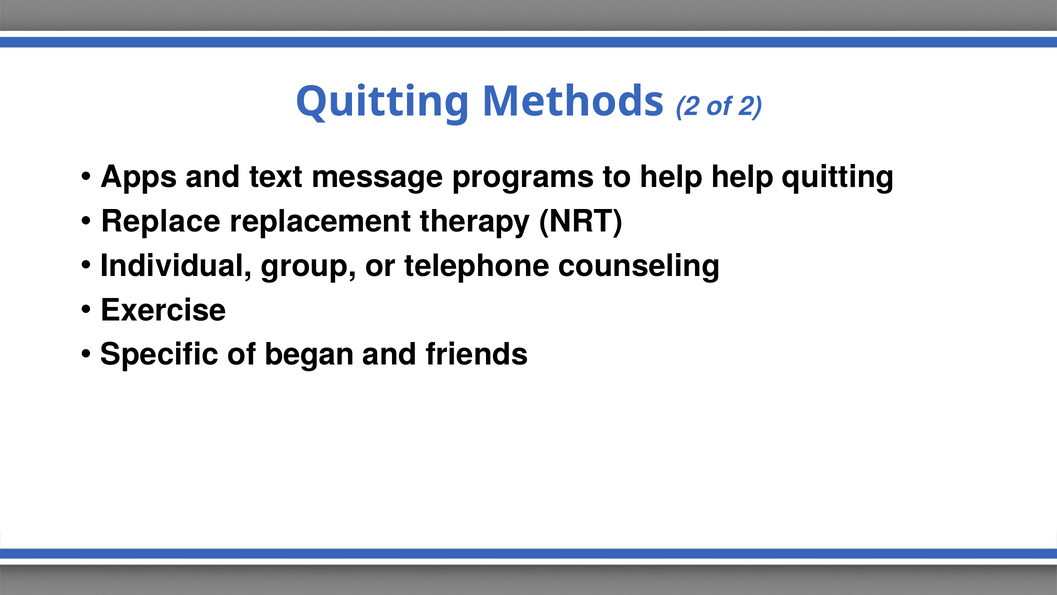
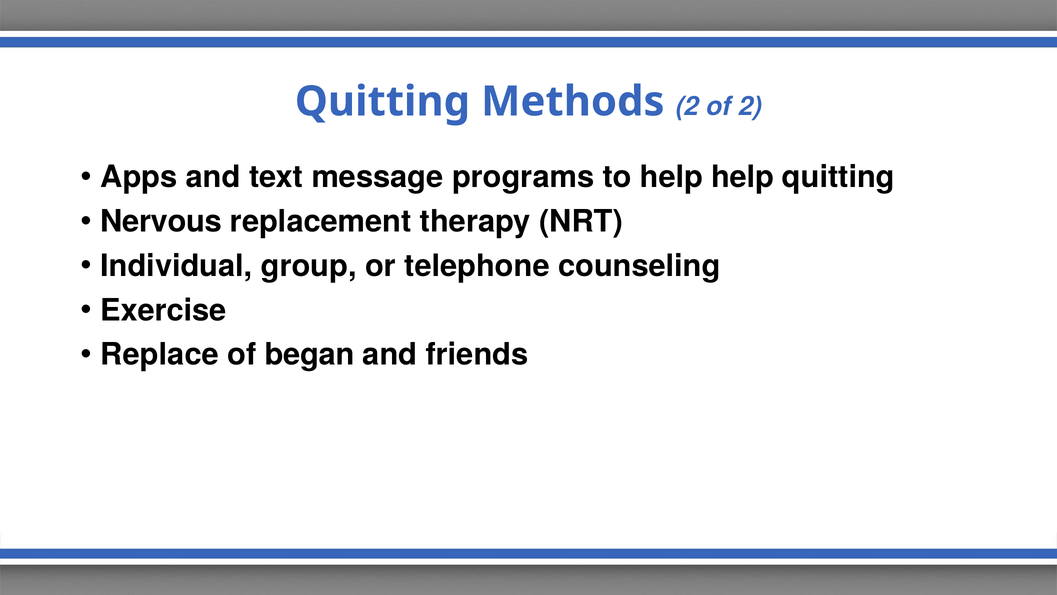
Replace: Replace -> Nervous
Specific: Specific -> Replace
